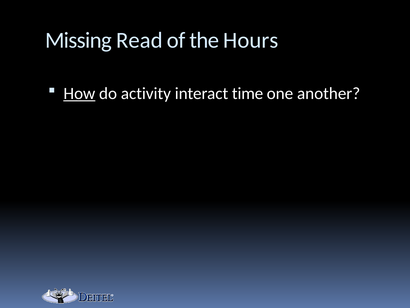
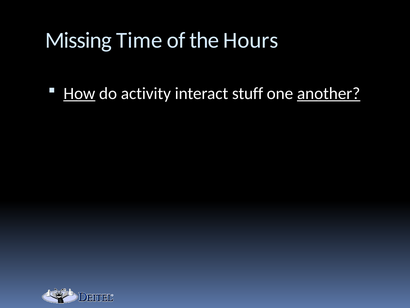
Read: Read -> Time
time: time -> stuff
another underline: none -> present
